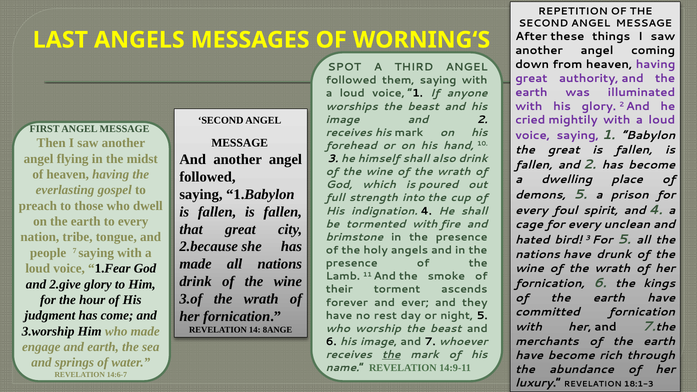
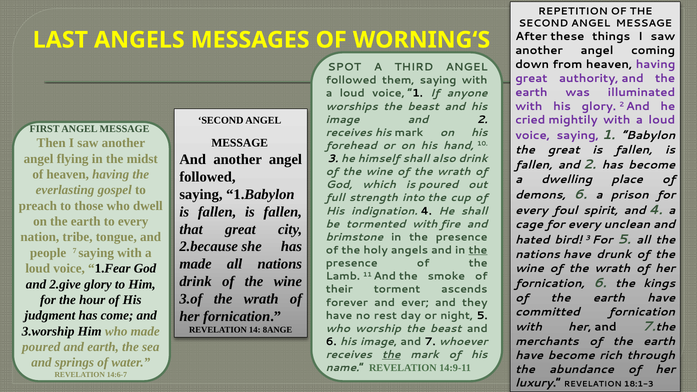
demons 5: 5 -> 6
the at (478, 250) underline: none -> present
engage at (41, 347): engage -> poured
